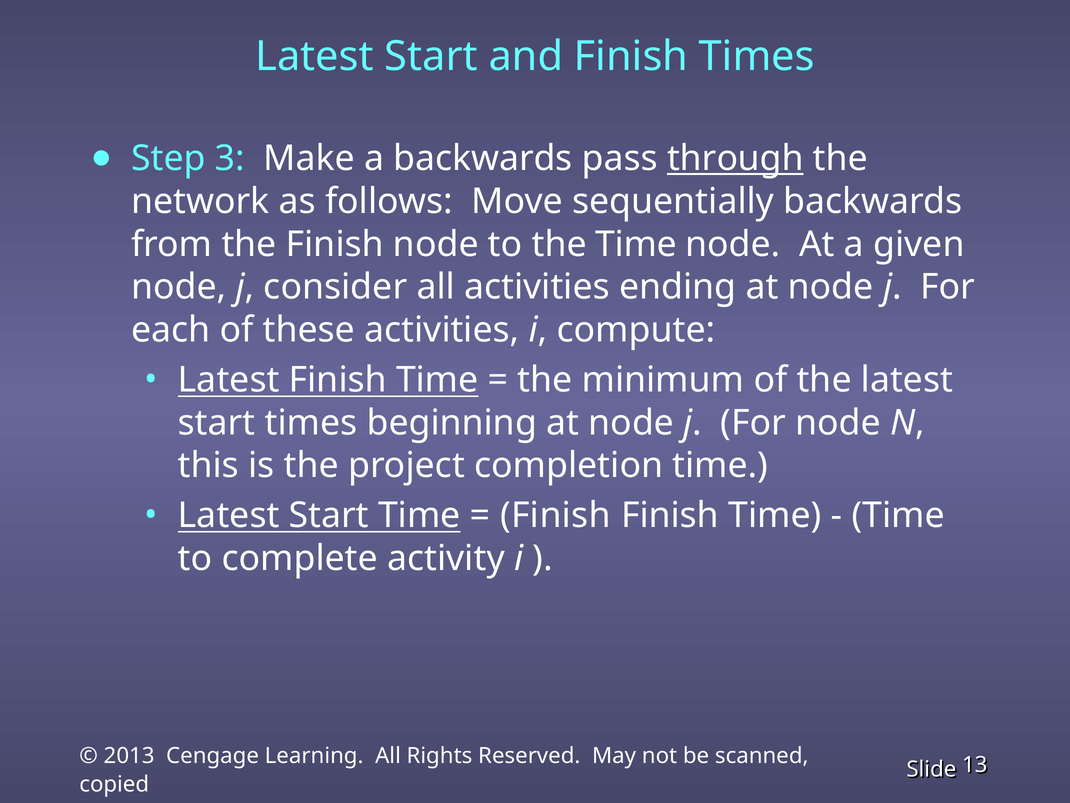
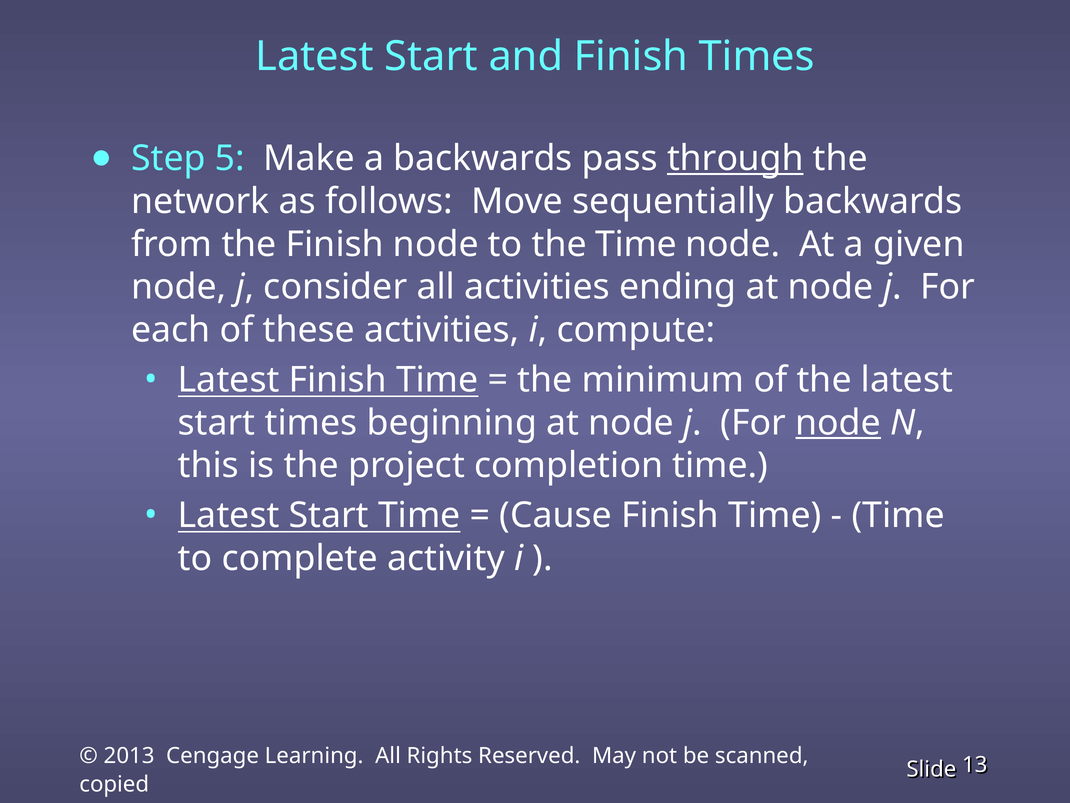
3: 3 -> 5
node at (838, 423) underline: none -> present
Finish at (555, 515): Finish -> Cause
